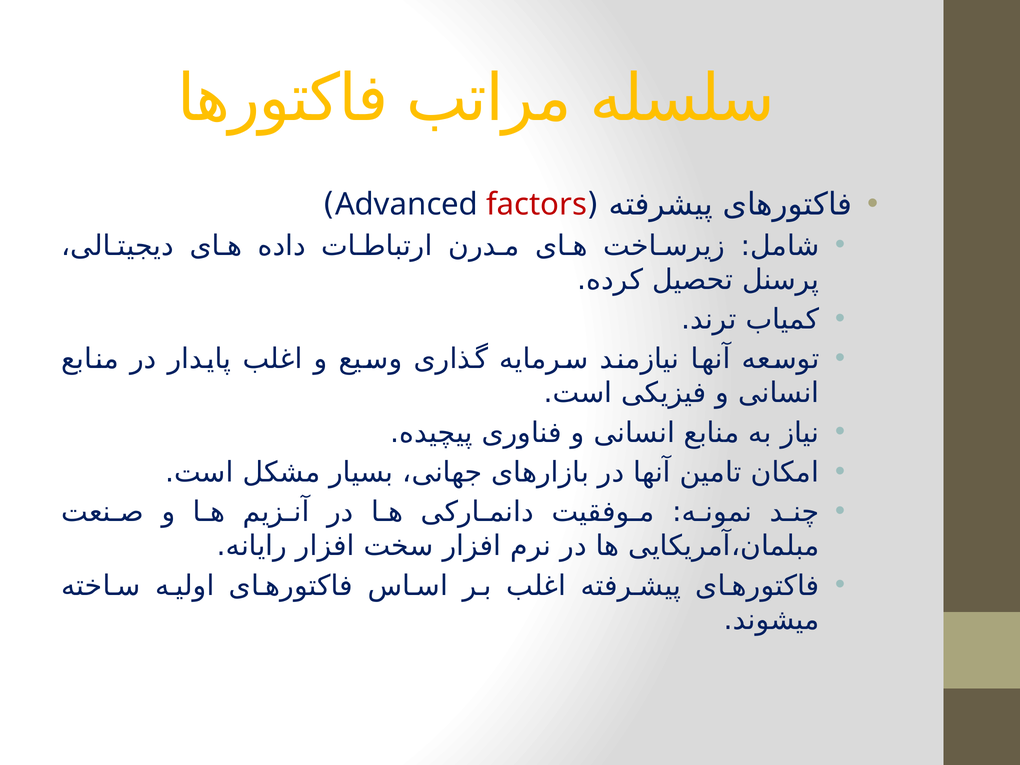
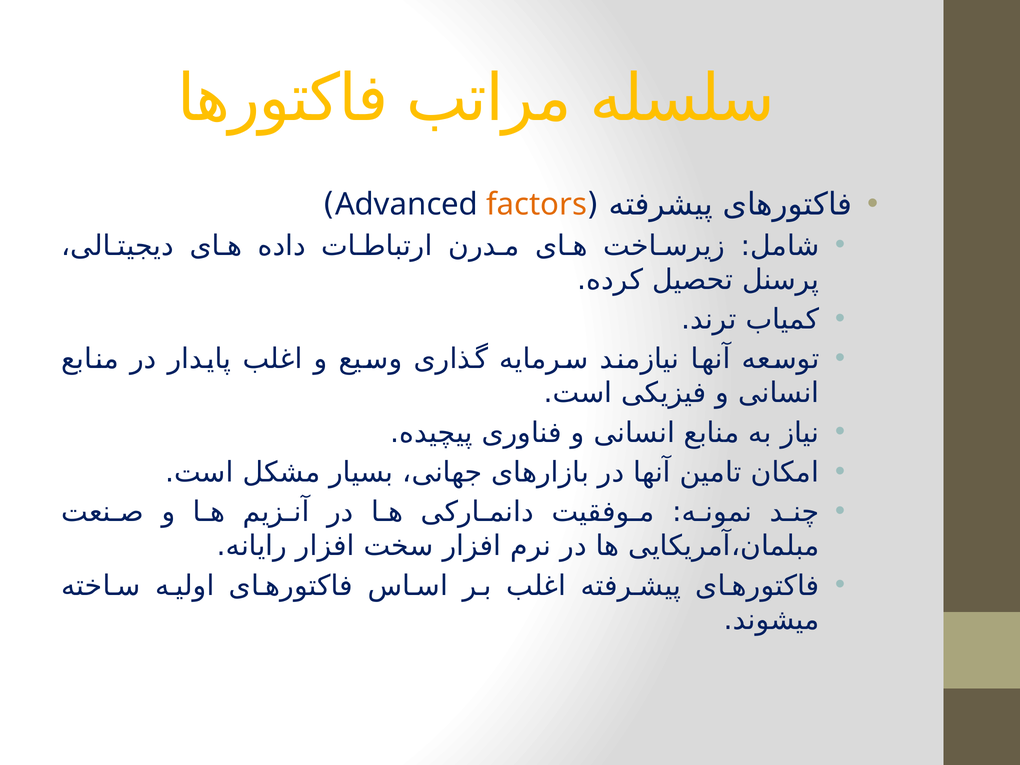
factors colour: red -> orange
